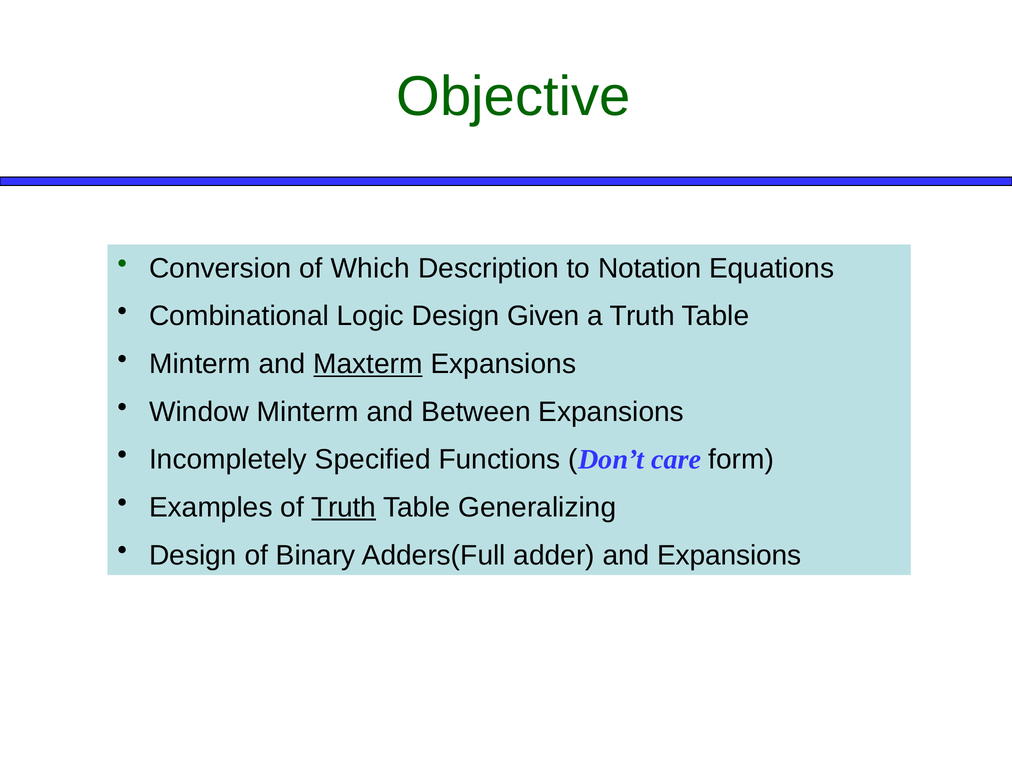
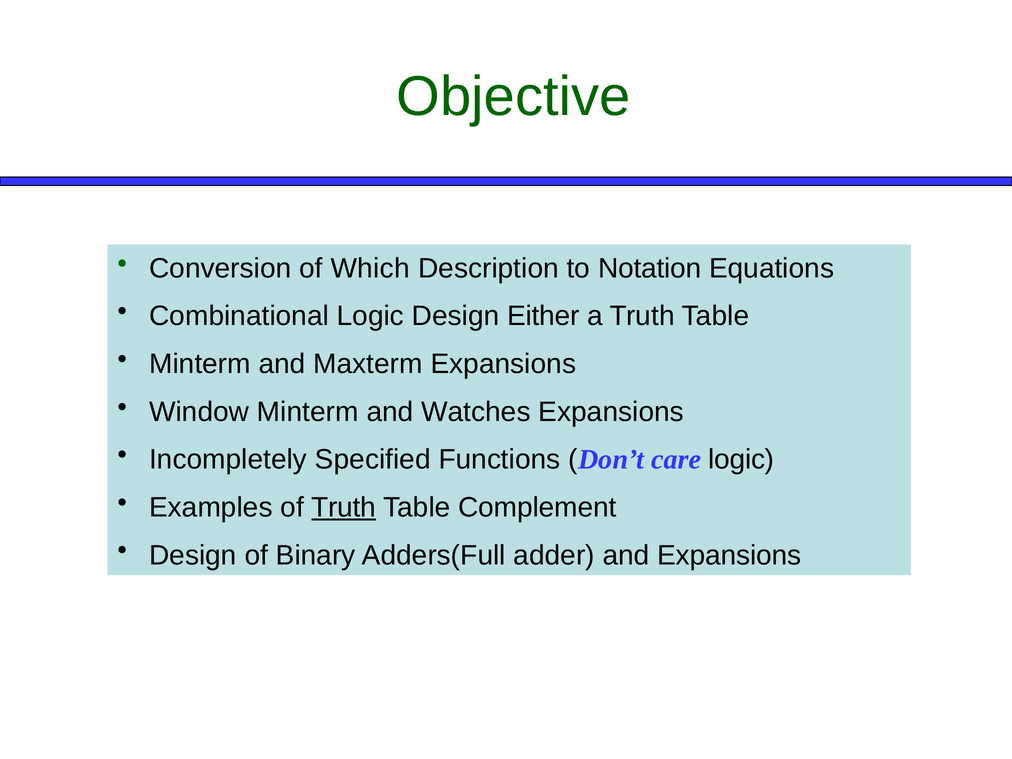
Given: Given -> Either
Maxterm underline: present -> none
Between: Between -> Watches
care form: form -> logic
Generalizing: Generalizing -> Complement
